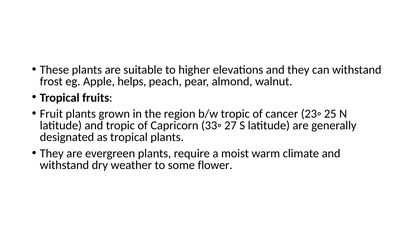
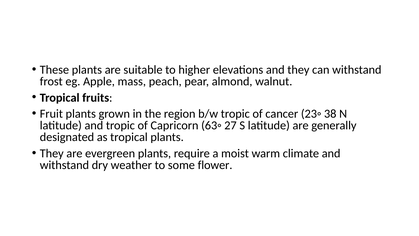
helps: helps -> mass
25: 25 -> 38
33◦: 33◦ -> 63◦
